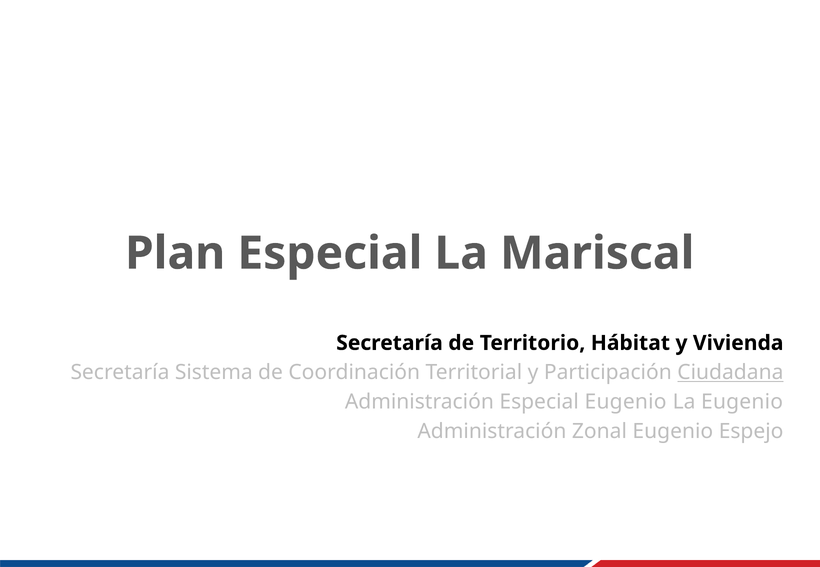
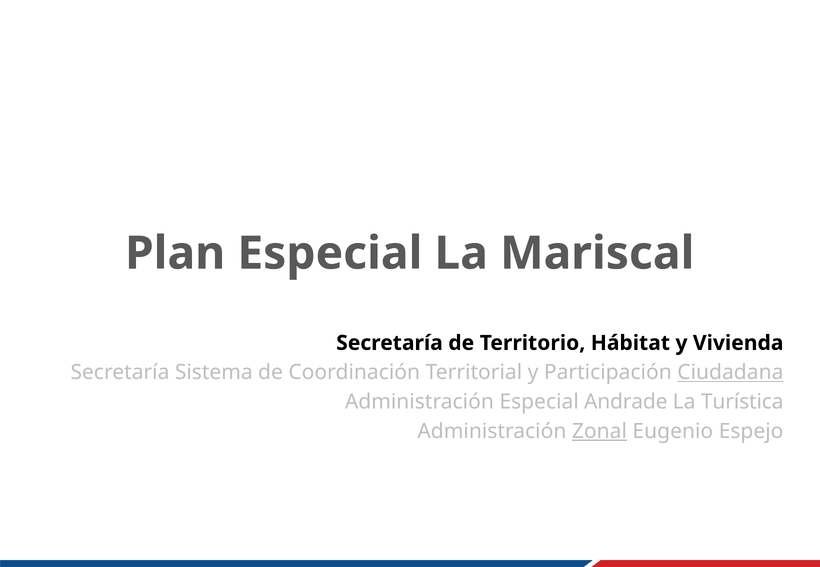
Especial Eugenio: Eugenio -> Andrade
La Eugenio: Eugenio -> Turística
Zonal underline: none -> present
